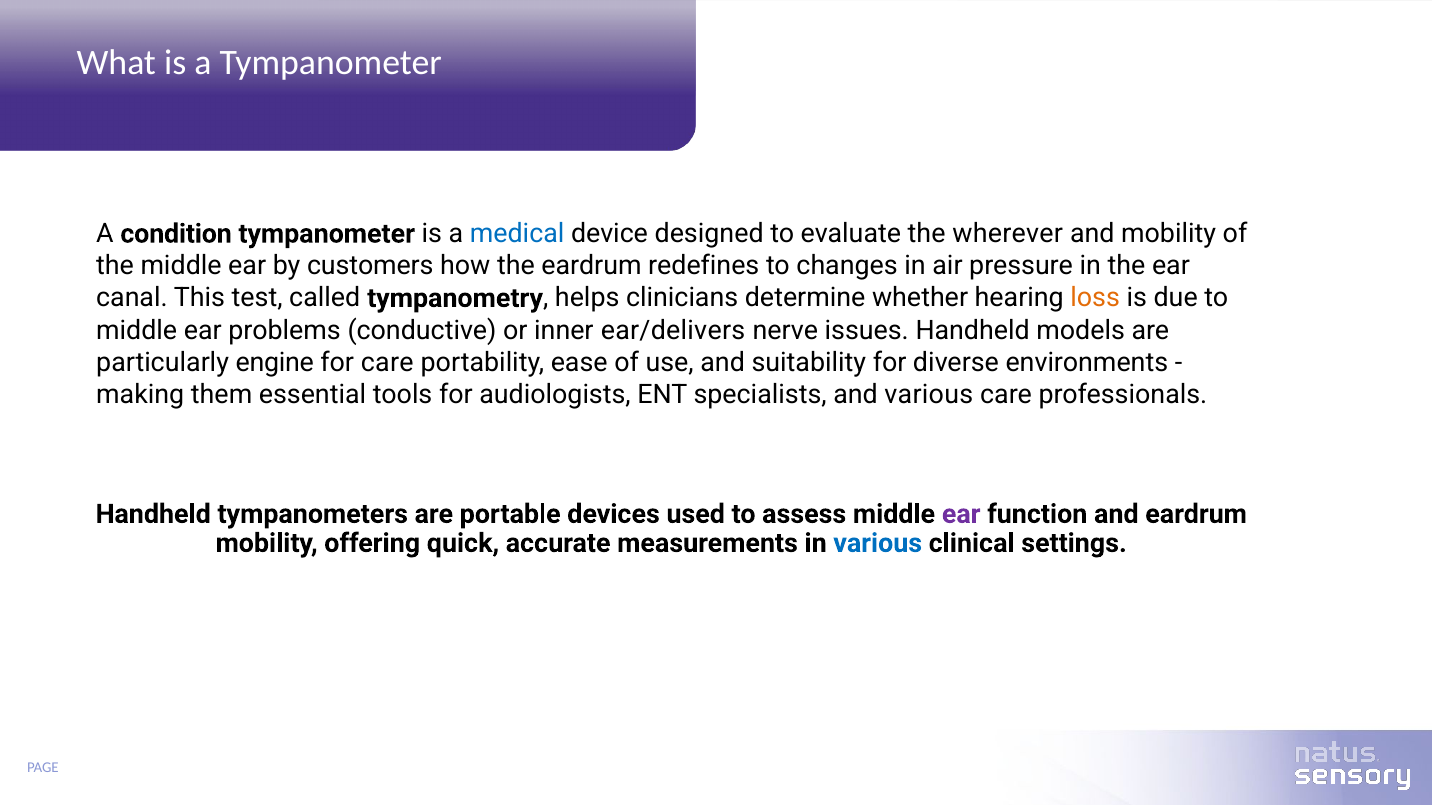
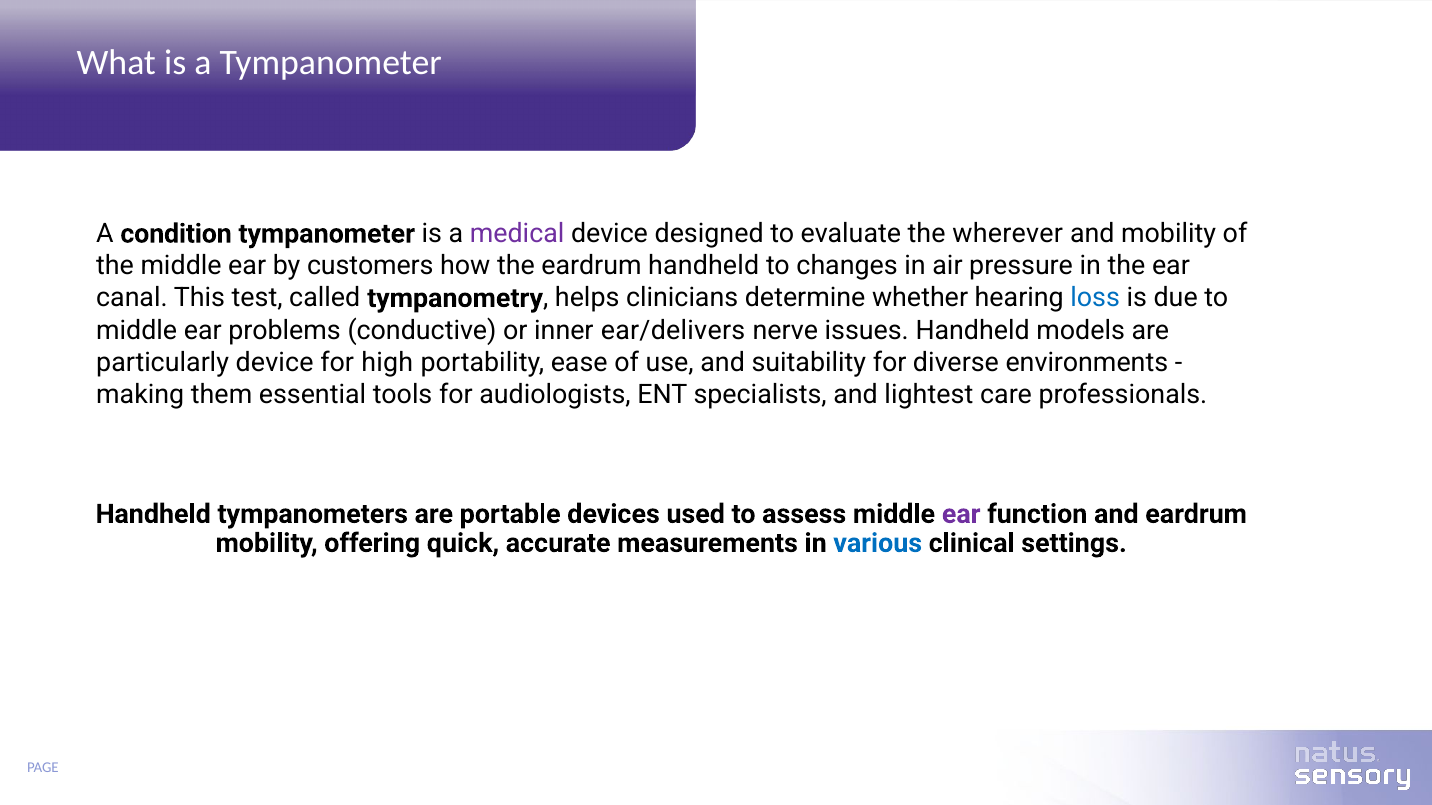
medical colour: blue -> purple
eardrum redefines: redefines -> handheld
loss colour: orange -> blue
particularly engine: engine -> device
for care: care -> high
and various: various -> lightest
